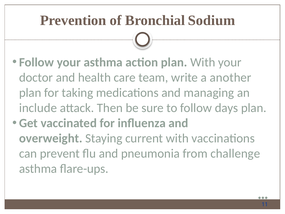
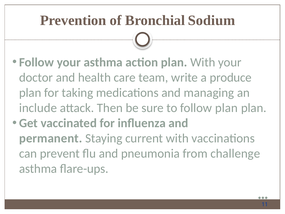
another: another -> produce
follow days: days -> plan
overweight: overweight -> permanent
